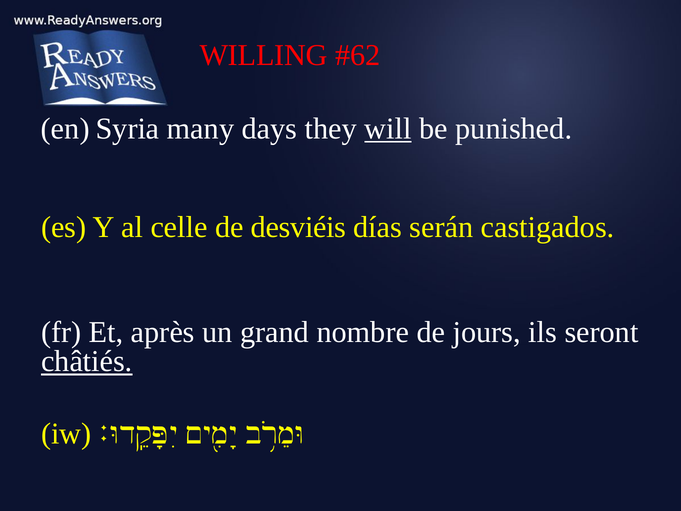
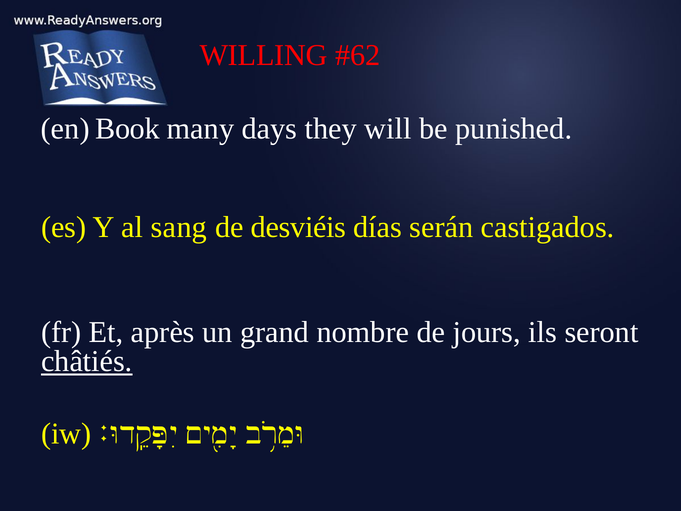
Syria: Syria -> Book
will underline: present -> none
celle: celle -> sang
